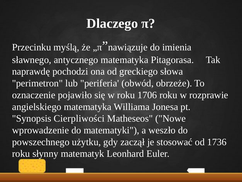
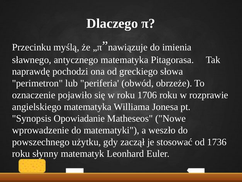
Cierpliwości: Cierpliwości -> Opowiadanie
